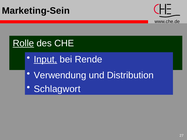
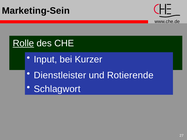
Input underline: present -> none
Rende: Rende -> Kurzer
Verwendung: Verwendung -> Dienstleister
Distribution: Distribution -> Rotierende
